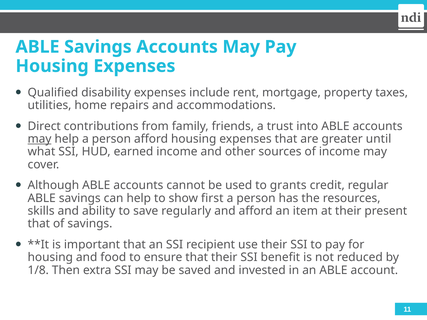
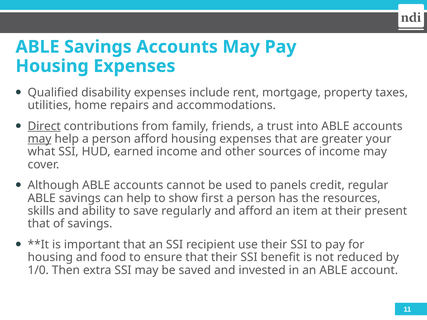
Direct underline: none -> present
until: until -> your
grants: grants -> panels
1/8: 1/8 -> 1/0
